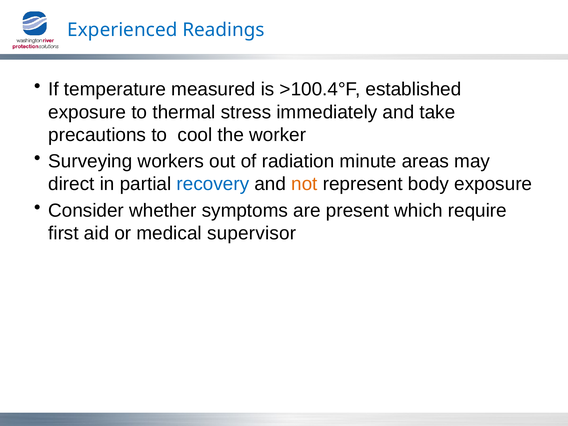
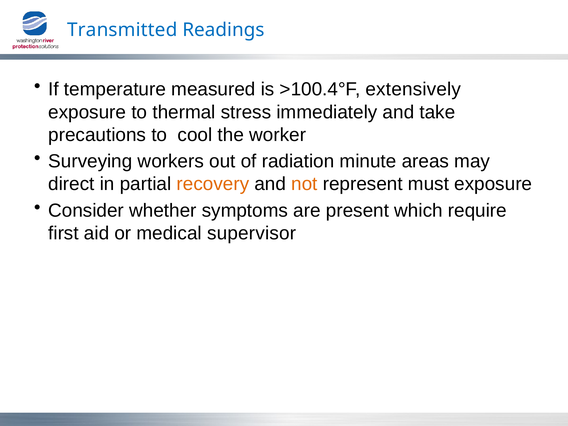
Experienced: Experienced -> Transmitted
established: established -> extensively
recovery colour: blue -> orange
body: body -> must
